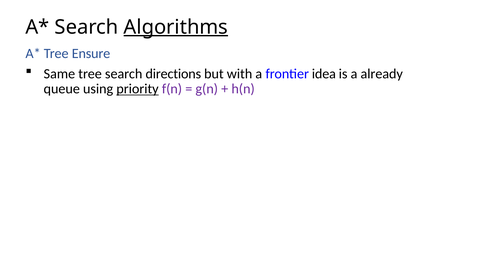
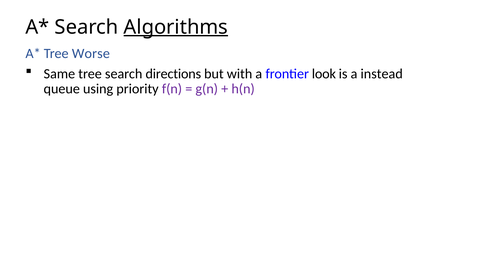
Ensure: Ensure -> Worse
idea: idea -> look
already: already -> instead
priority underline: present -> none
